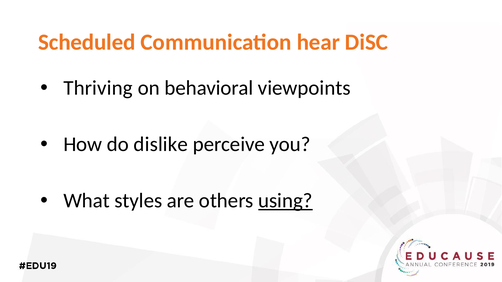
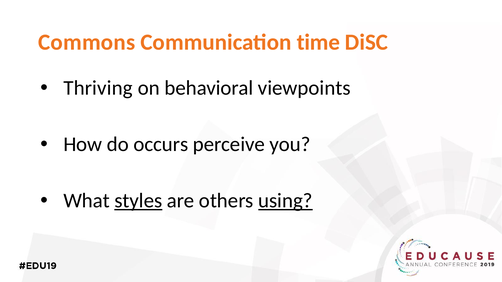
Scheduled: Scheduled -> Commons
hear: hear -> time
dislike: dislike -> occurs
styles underline: none -> present
